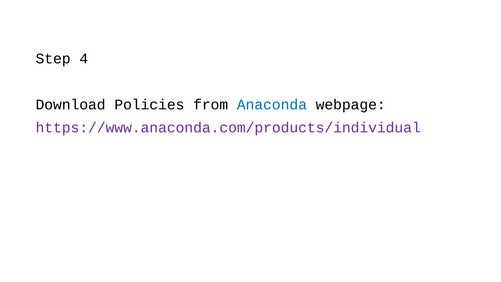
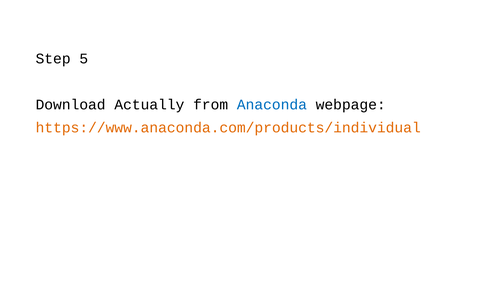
4: 4 -> 5
Policies: Policies -> Actually
https://www.anaconda.com/products/individual colour: purple -> orange
